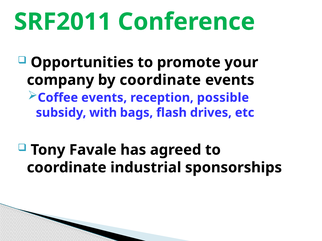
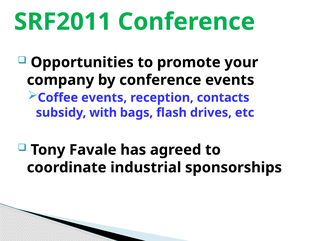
by coordinate: coordinate -> conference
possible: possible -> contacts
